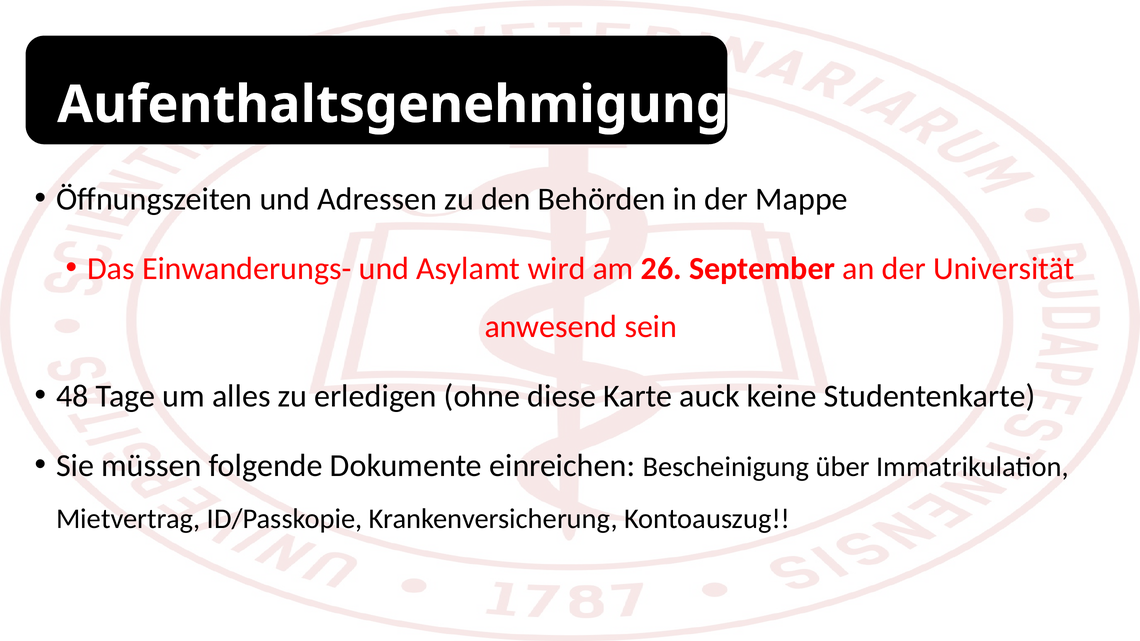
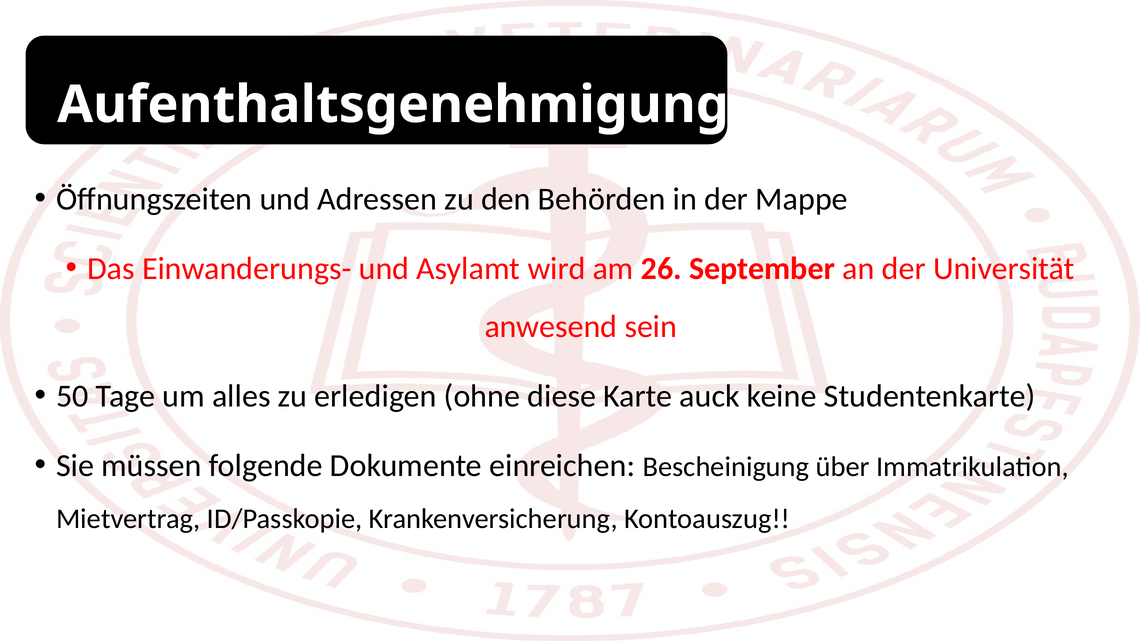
48: 48 -> 50
